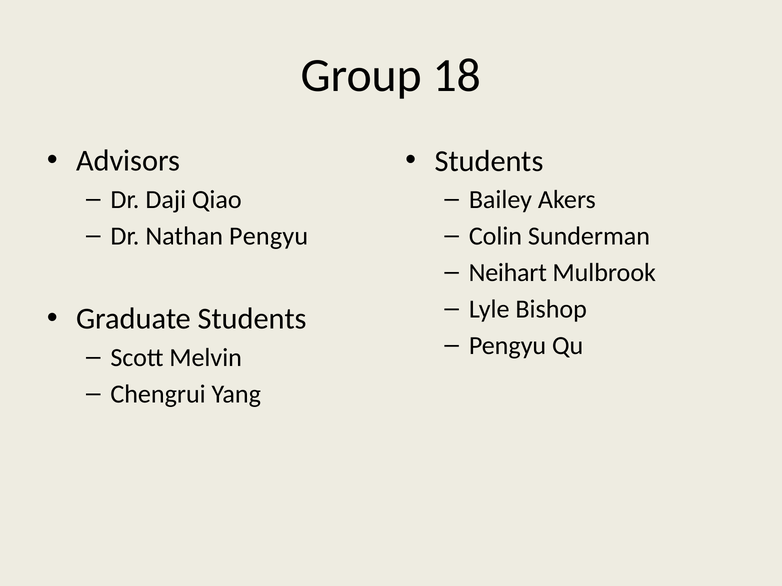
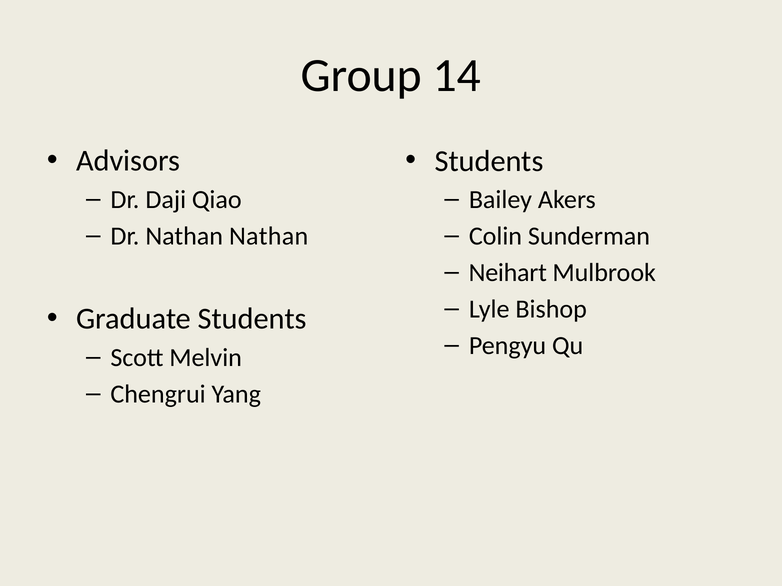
18: 18 -> 14
Nathan Pengyu: Pengyu -> Nathan
